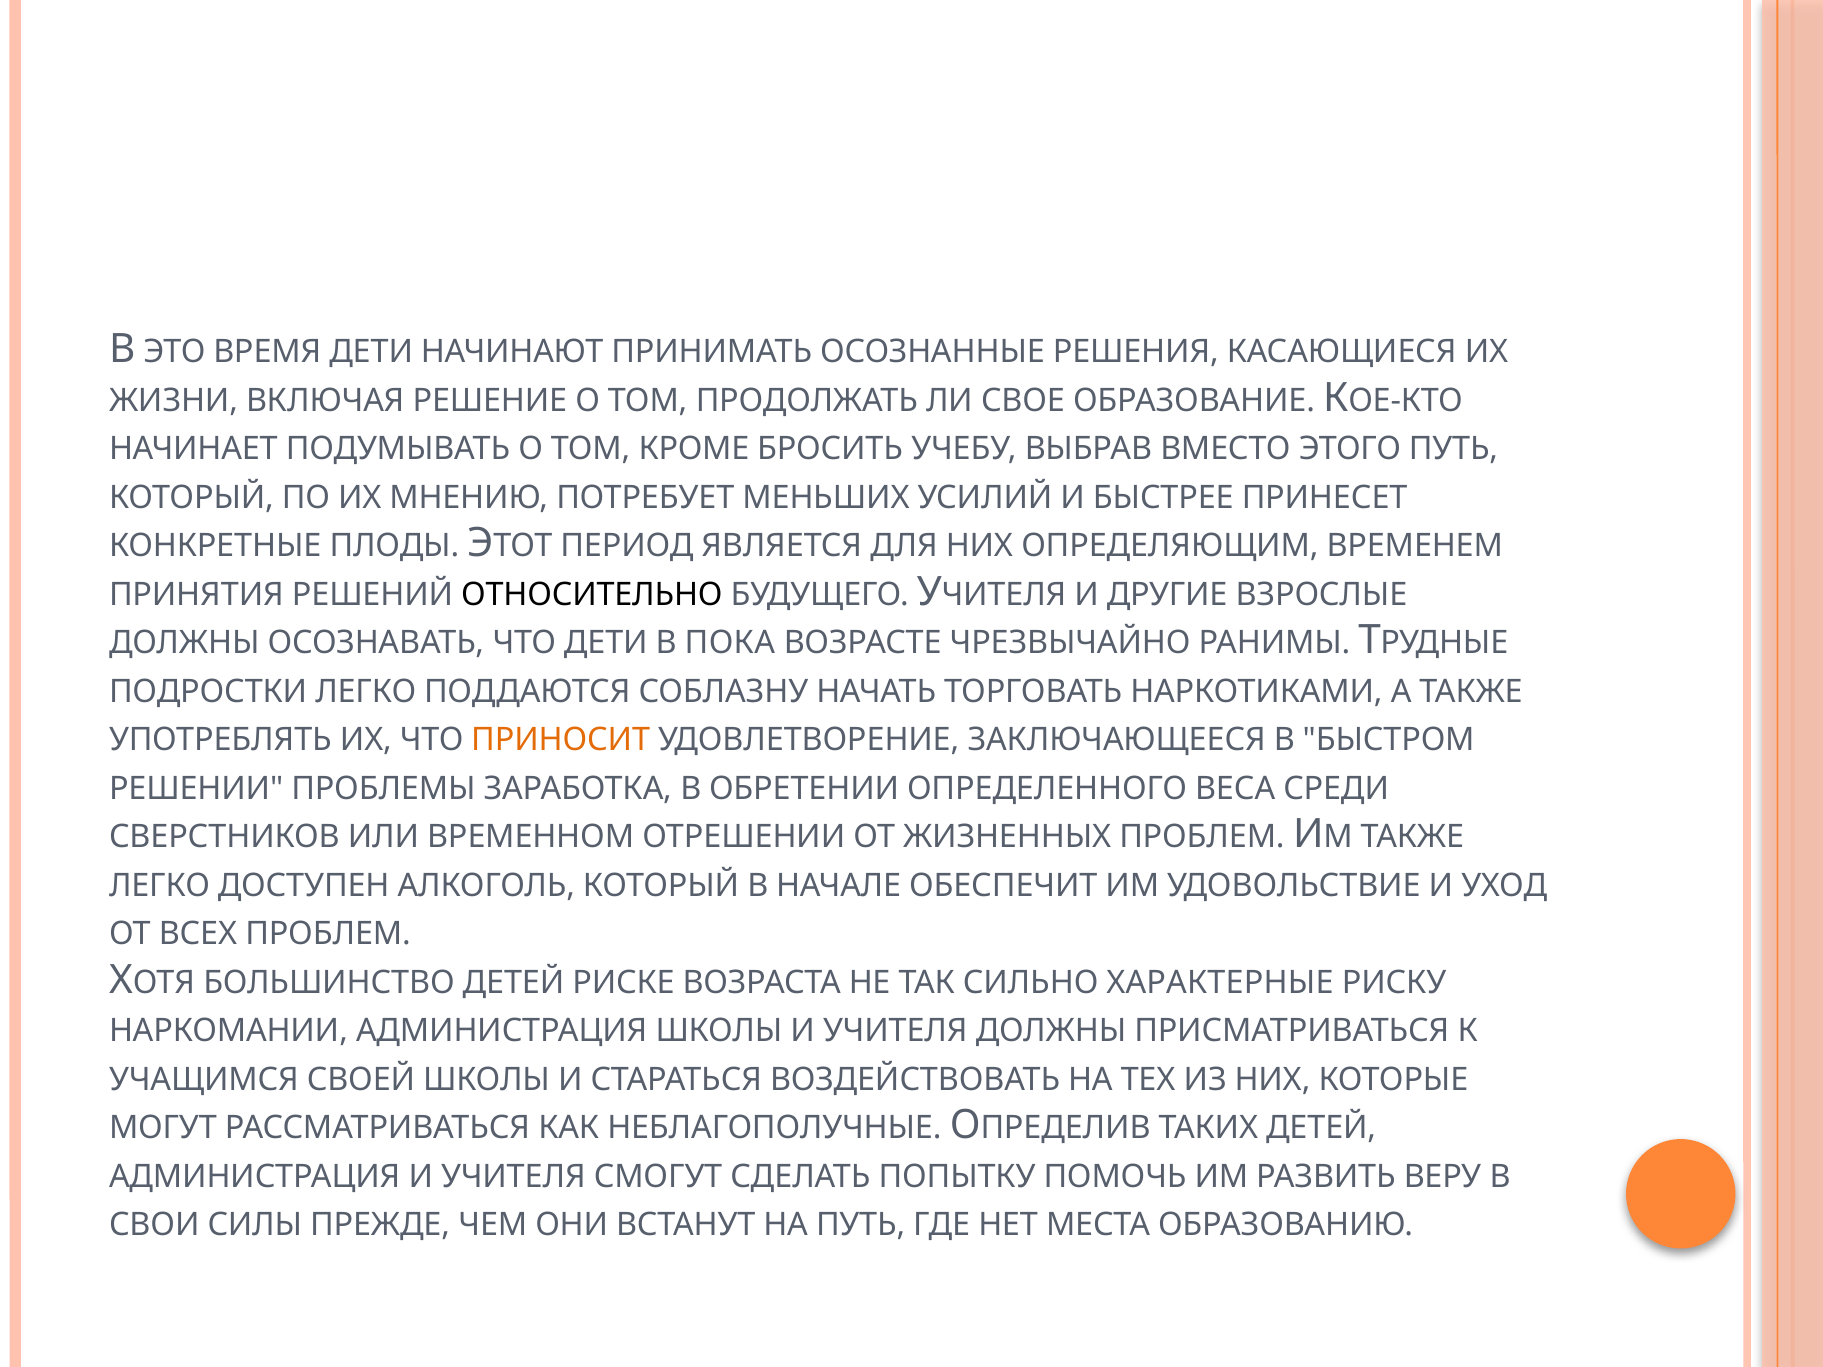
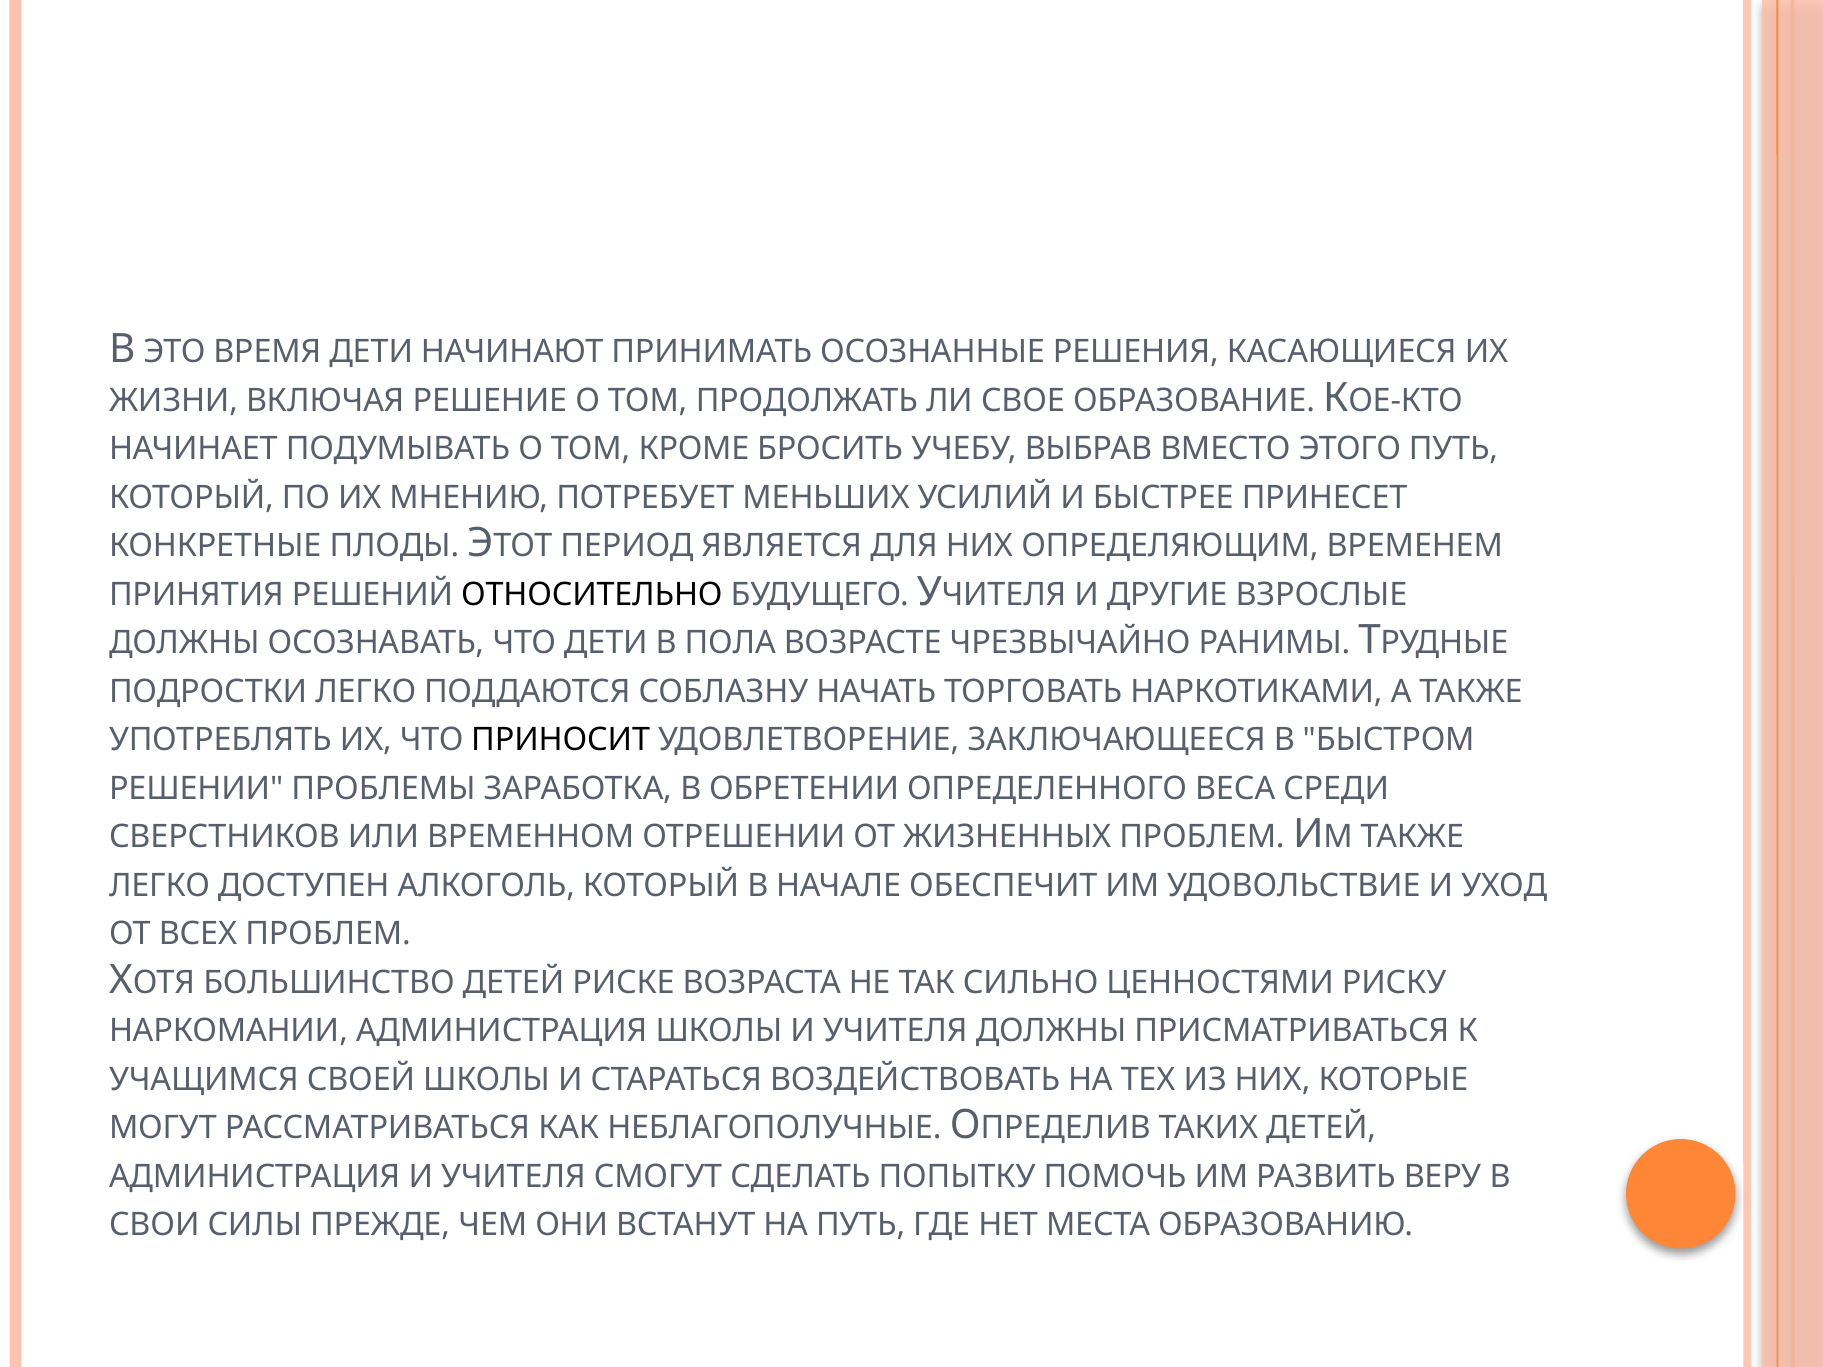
ПОКА: ПОКА -> ПОЛА
ПРИНОСИТ colour: orange -> black
ХАРАКТЕРНЫЕ: ХАРАКТЕРНЫЕ -> ЦЕННОСТЯМИ
